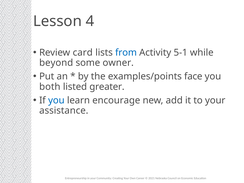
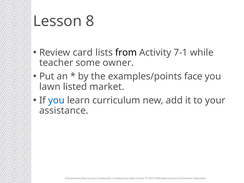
4: 4 -> 8
from colour: blue -> black
5-1: 5-1 -> 7-1
beyond: beyond -> teacher
both: both -> lawn
greater: greater -> market
encourage: encourage -> curriculum
